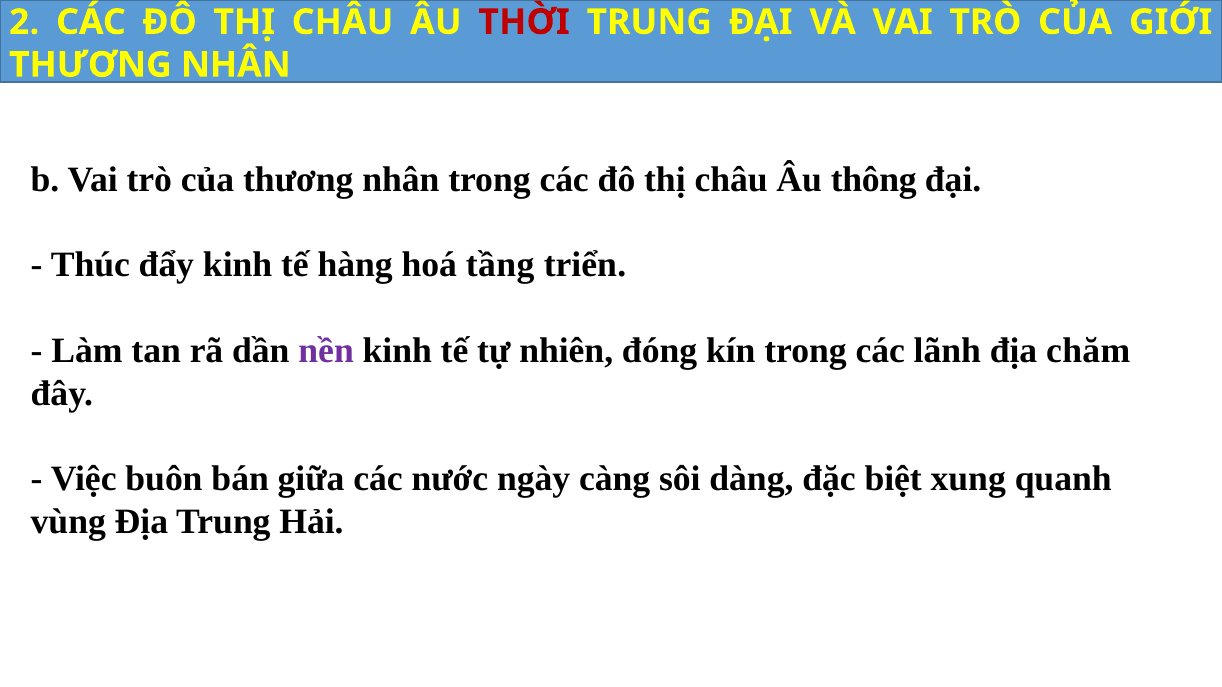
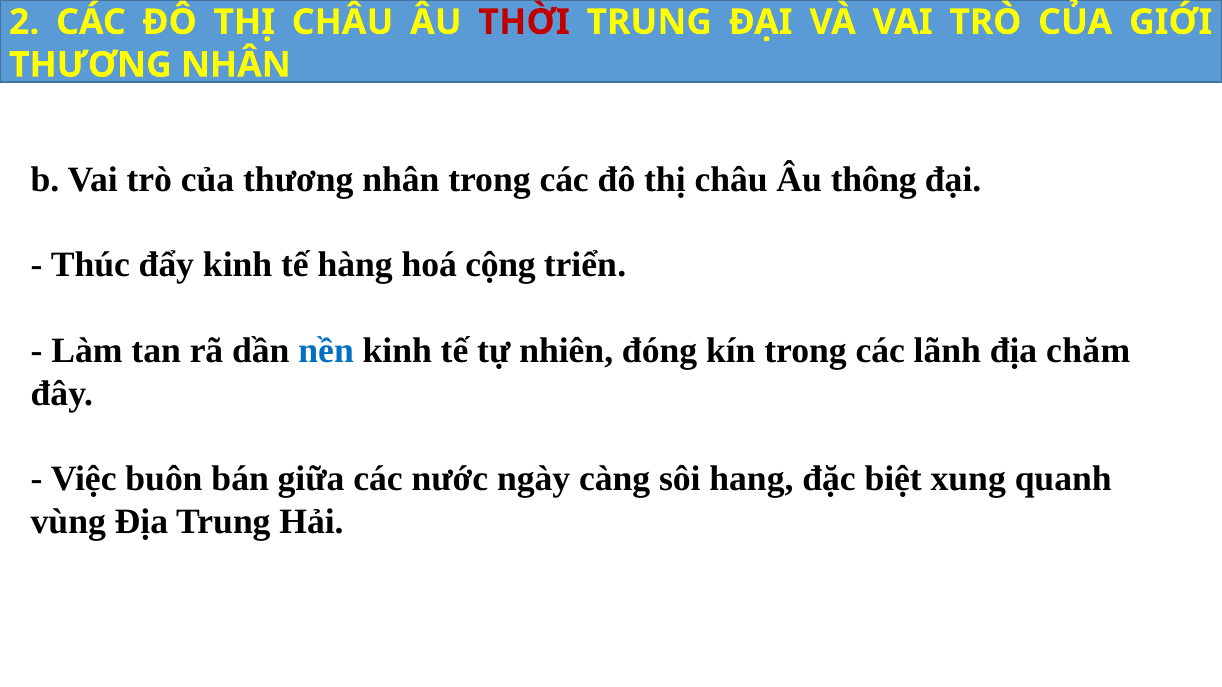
tầng: tầng -> cộng
nền colour: purple -> blue
dàng: dàng -> hang
